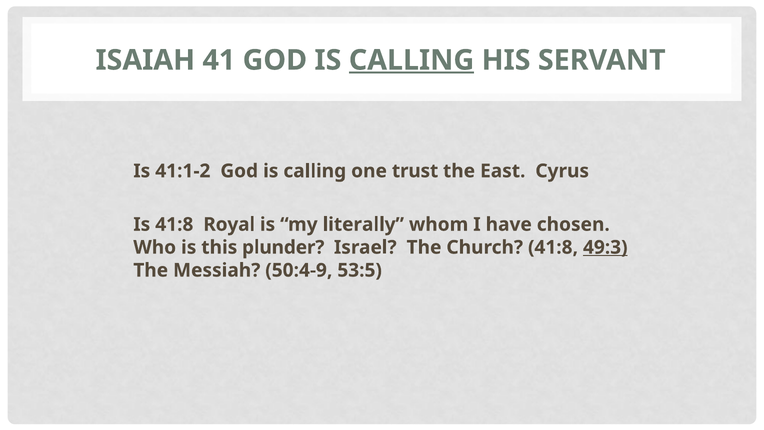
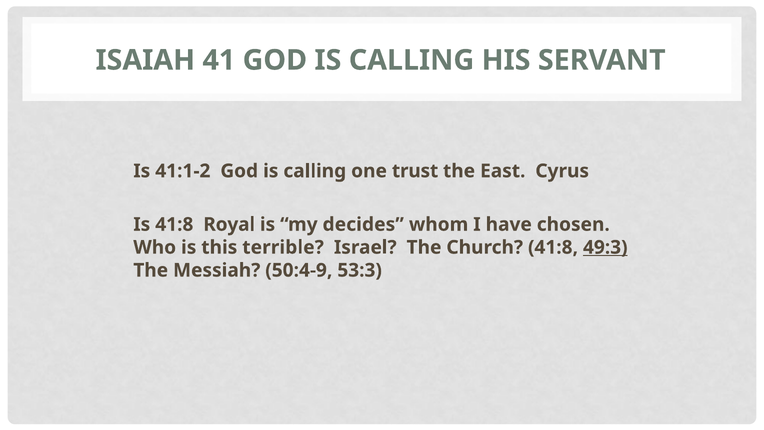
CALLING at (411, 60) underline: present -> none
literally: literally -> decides
plunder: plunder -> terrible
53:5: 53:5 -> 53:3
